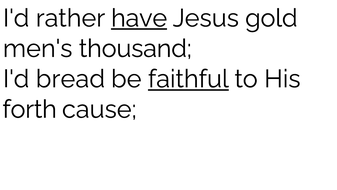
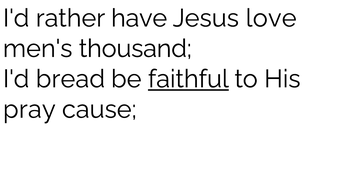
have underline: present -> none
gold: gold -> love
forth: forth -> pray
